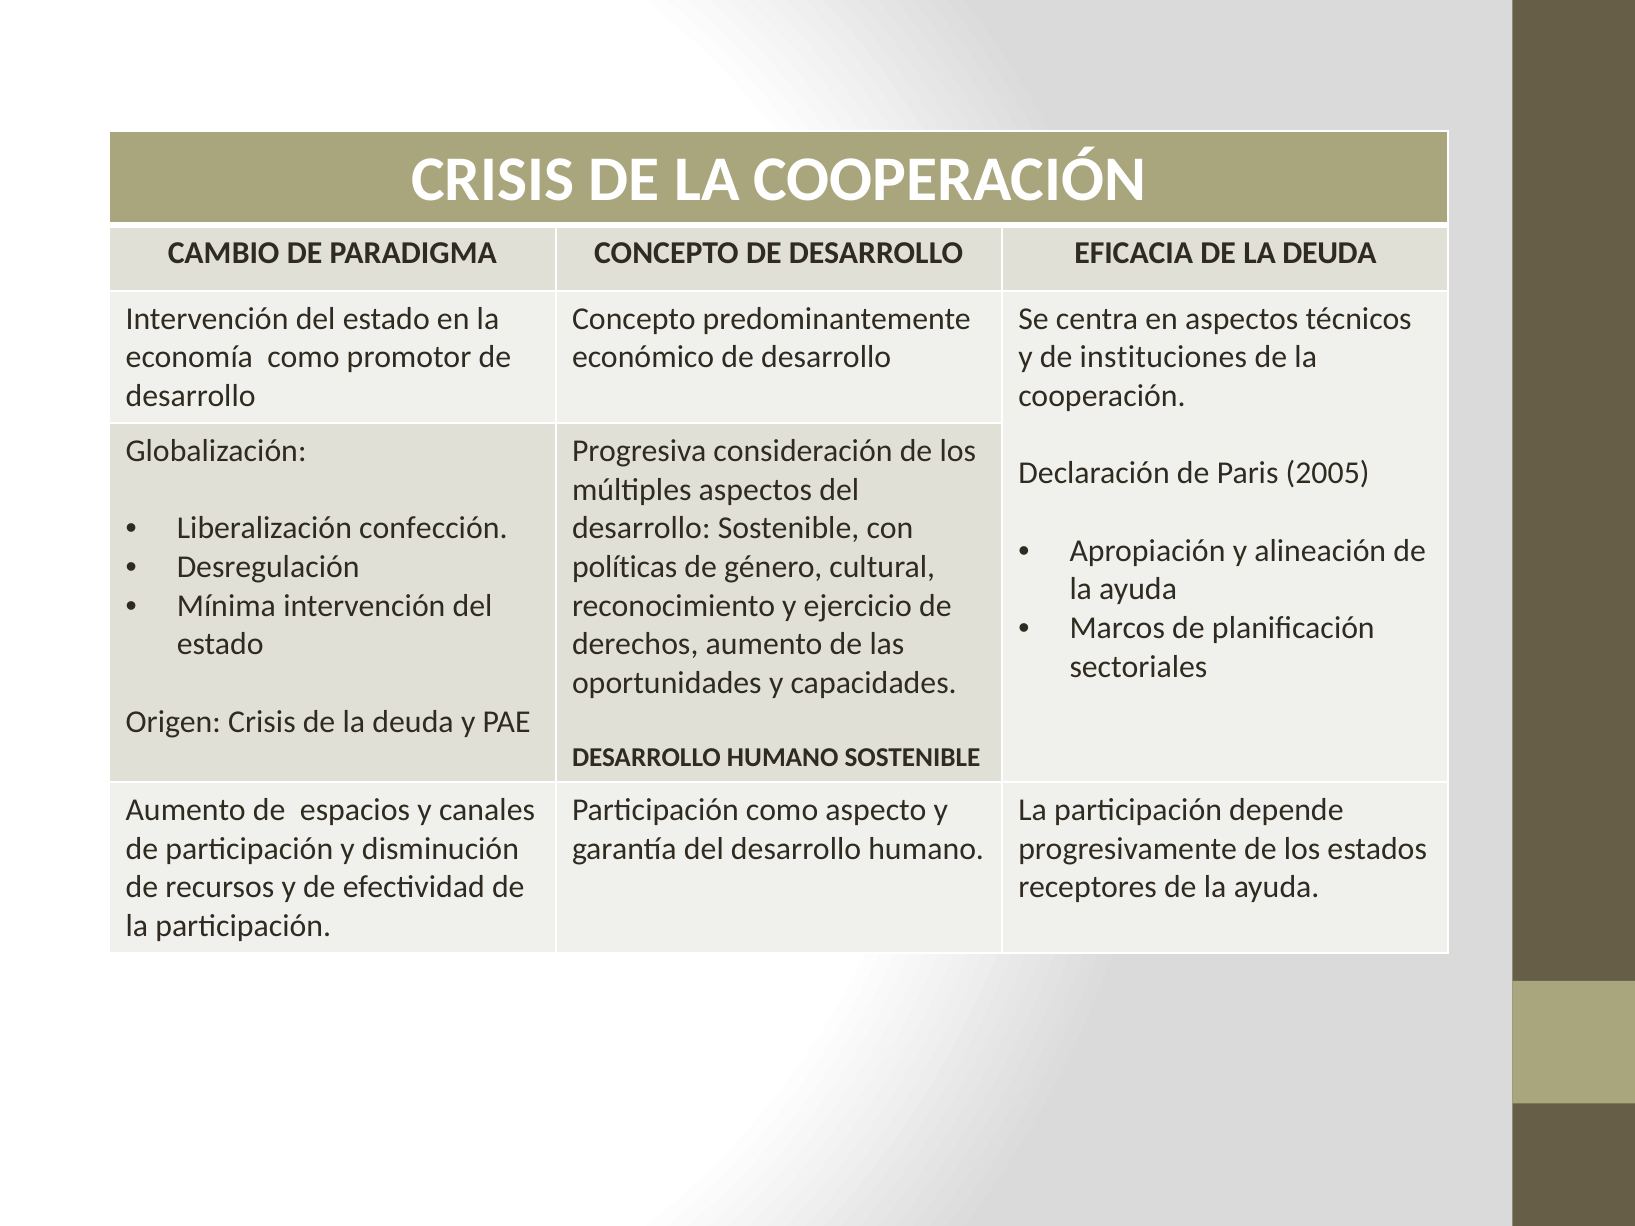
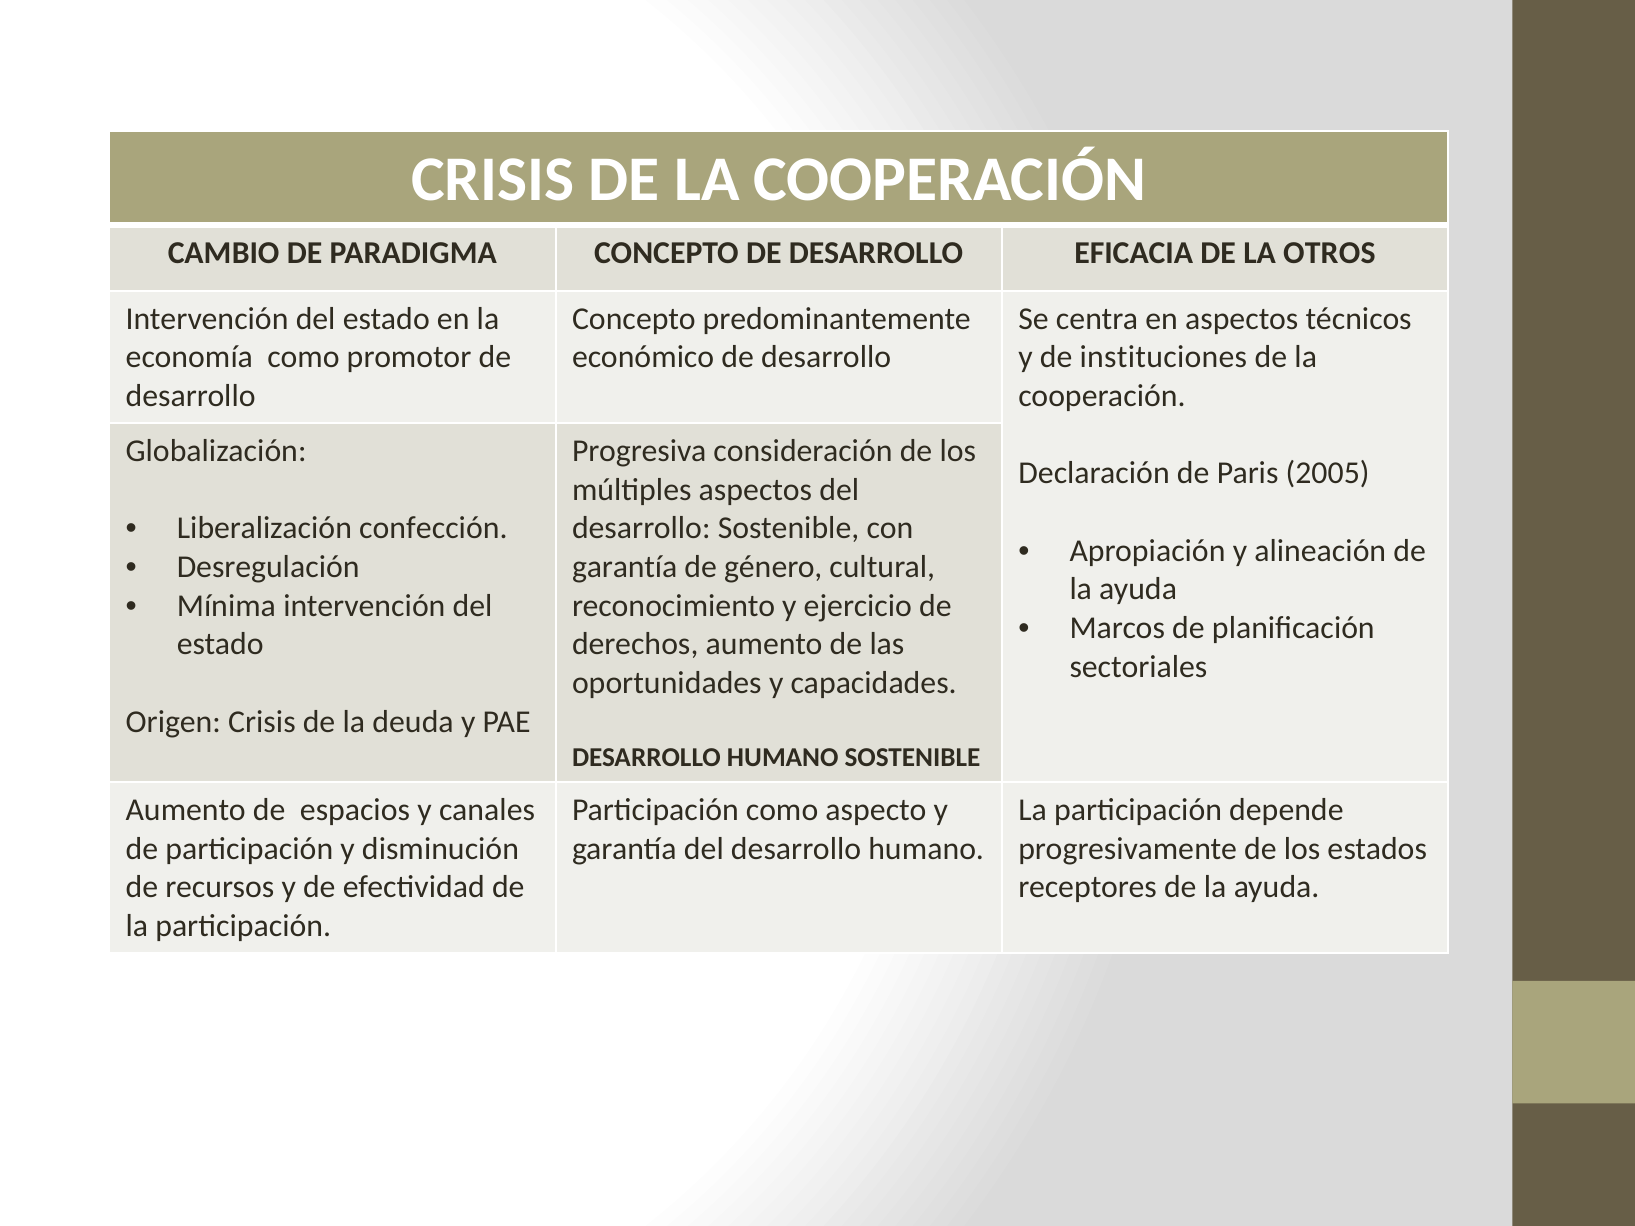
EFICACIA DE LA DEUDA: DEUDA -> OTROS
políticas at (625, 567): políticas -> garantía
